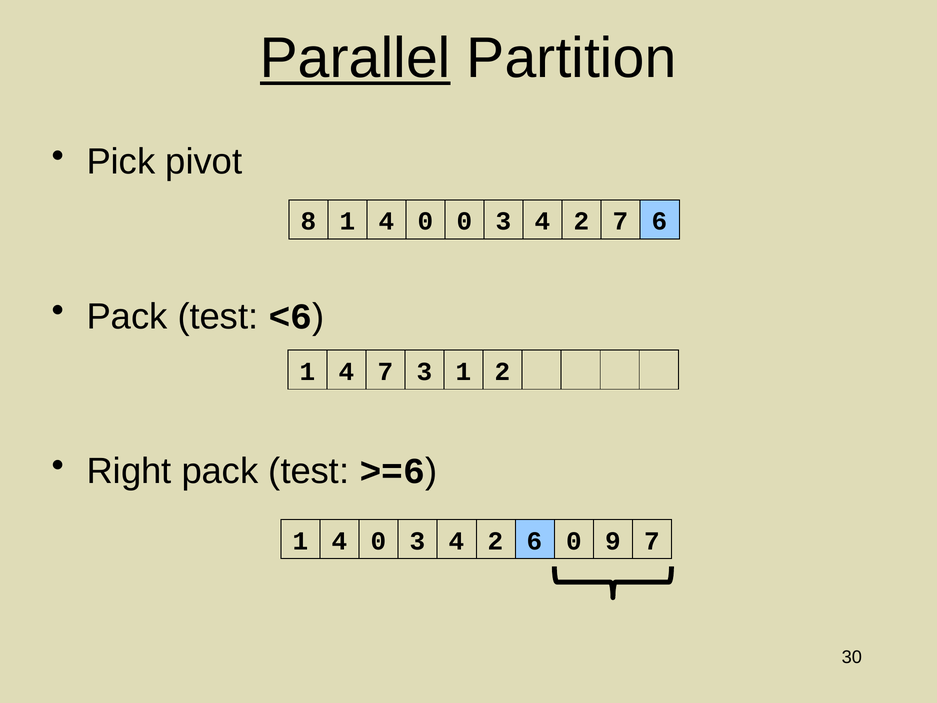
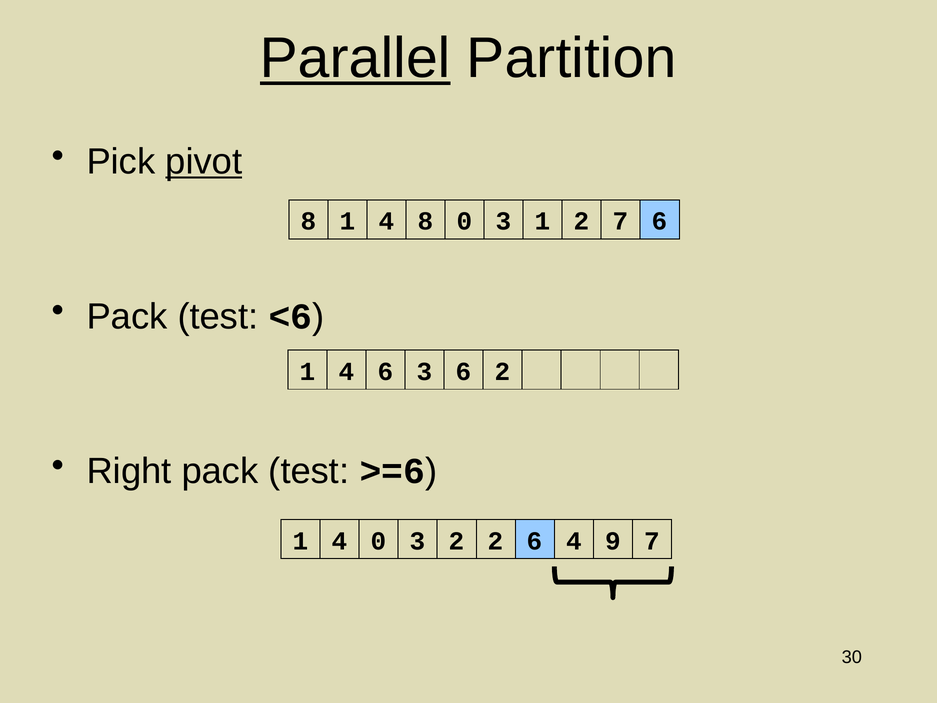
pivot underline: none -> present
8 1 4 0: 0 -> 8
4 at (543, 221): 4 -> 1
4 7: 7 -> 6
3 1: 1 -> 6
4 0 3 4: 4 -> 2
6 0: 0 -> 4
